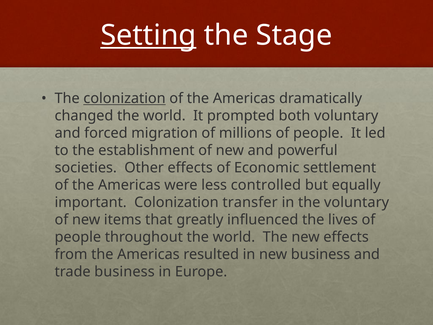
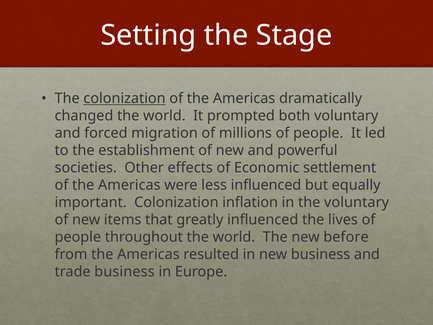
Setting underline: present -> none
less controlled: controlled -> influenced
transfer: transfer -> inflation
new effects: effects -> before
